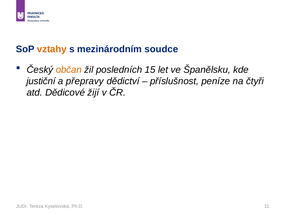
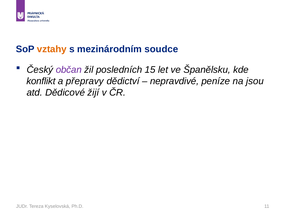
občan colour: orange -> purple
justiční: justiční -> konflikt
příslušnost: příslušnost -> nepravdivé
čtyři: čtyři -> jsou
